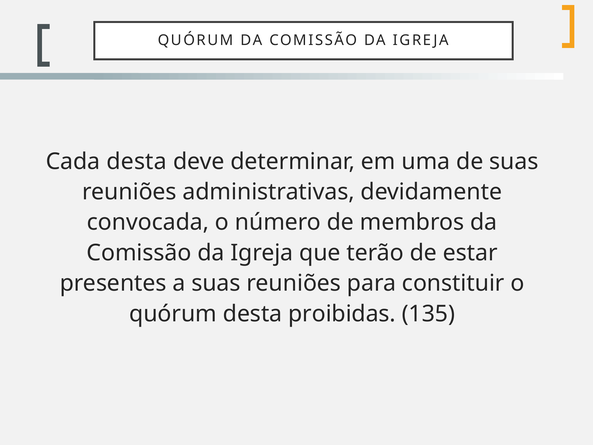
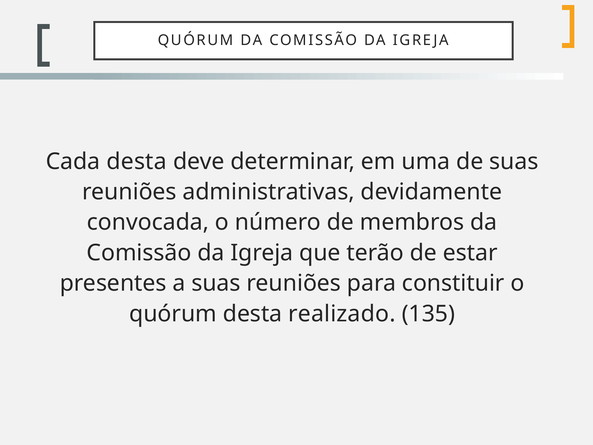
proibidas: proibidas -> realizado
